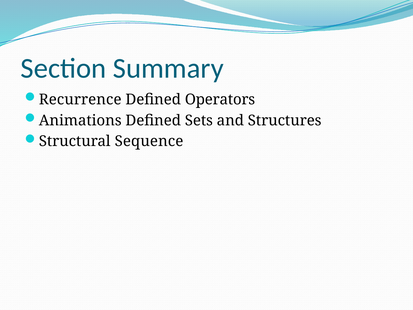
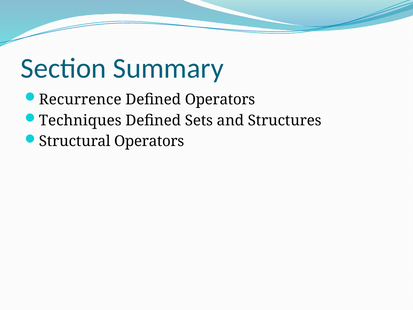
Animations: Animations -> Techniques
Structural Sequence: Sequence -> Operators
